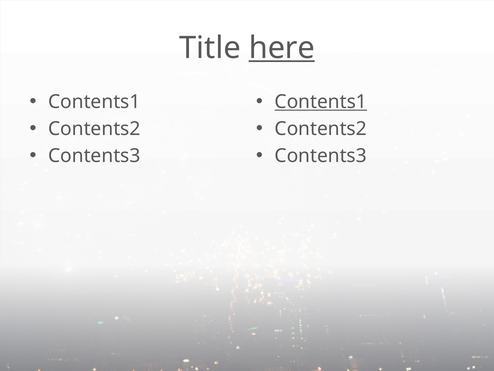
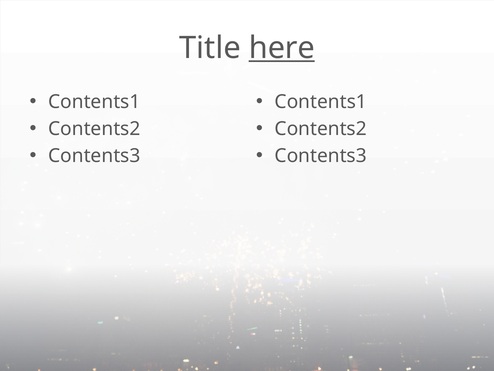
Contents1 at (321, 102) underline: present -> none
